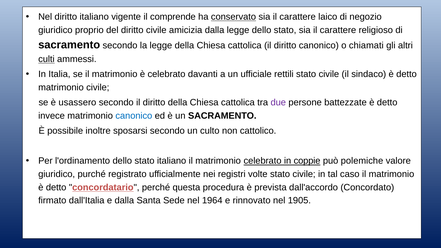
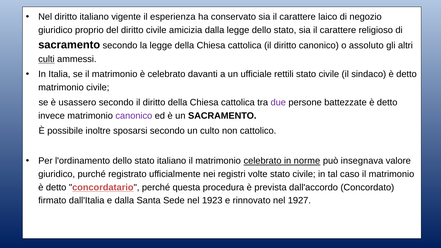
comprende: comprende -> esperienza
conservato underline: present -> none
chiamati: chiamati -> assoluto
canonico at (134, 116) colour: blue -> purple
coppie: coppie -> norme
polemiche: polemiche -> insegnava
1964: 1964 -> 1923
1905: 1905 -> 1927
